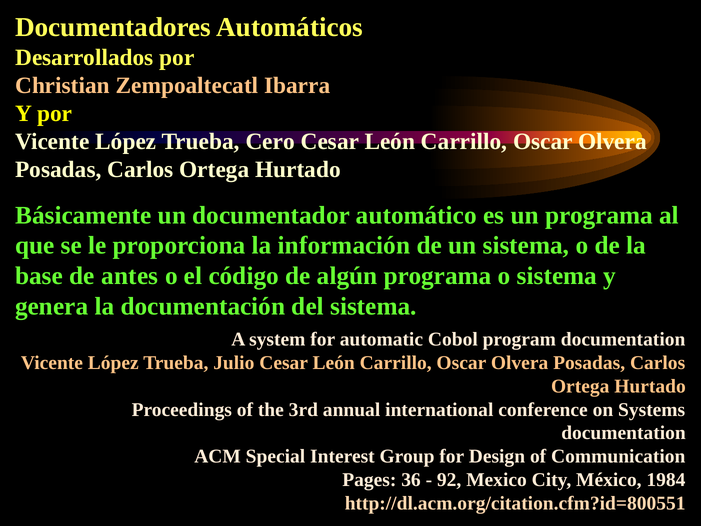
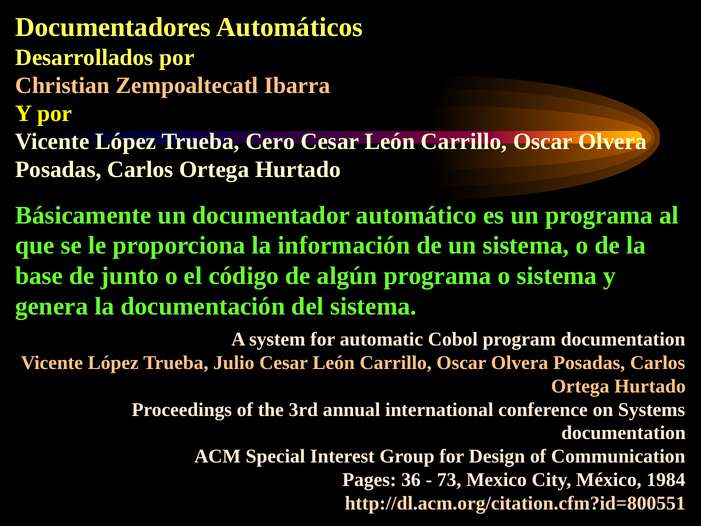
antes: antes -> junto
92: 92 -> 73
